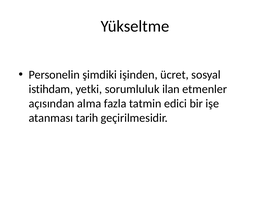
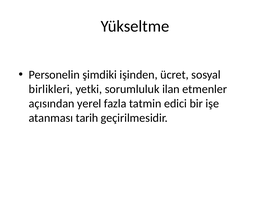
istihdam: istihdam -> birlikleri
alma: alma -> yerel
